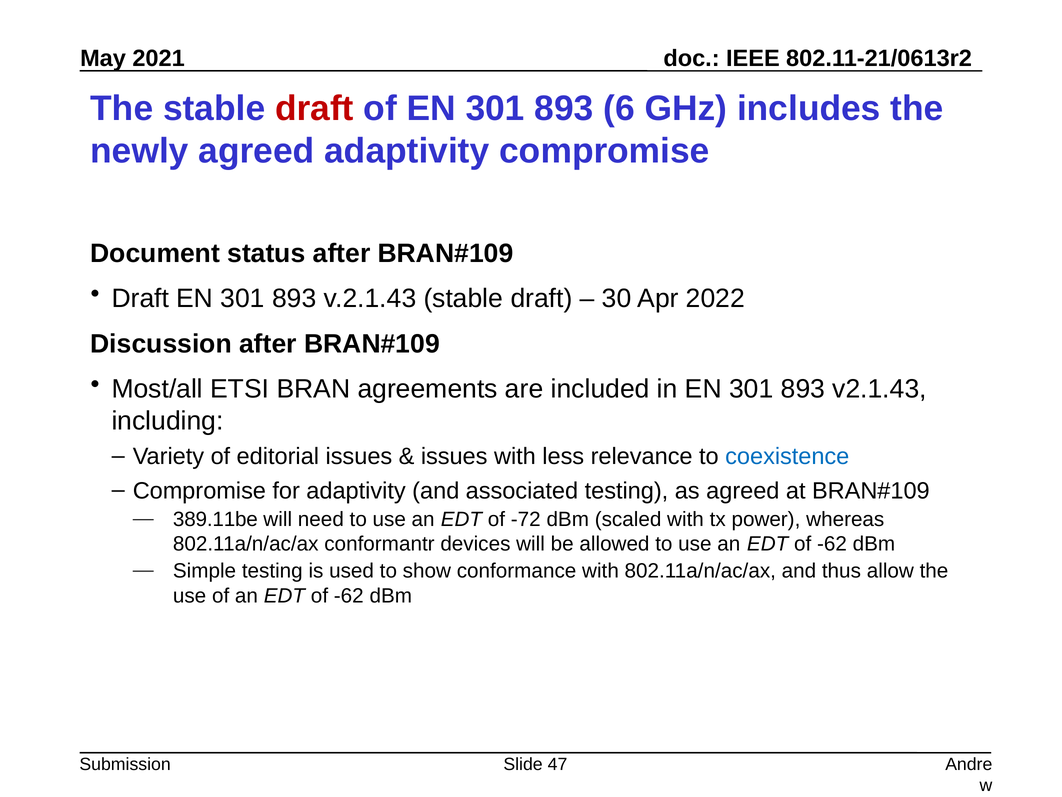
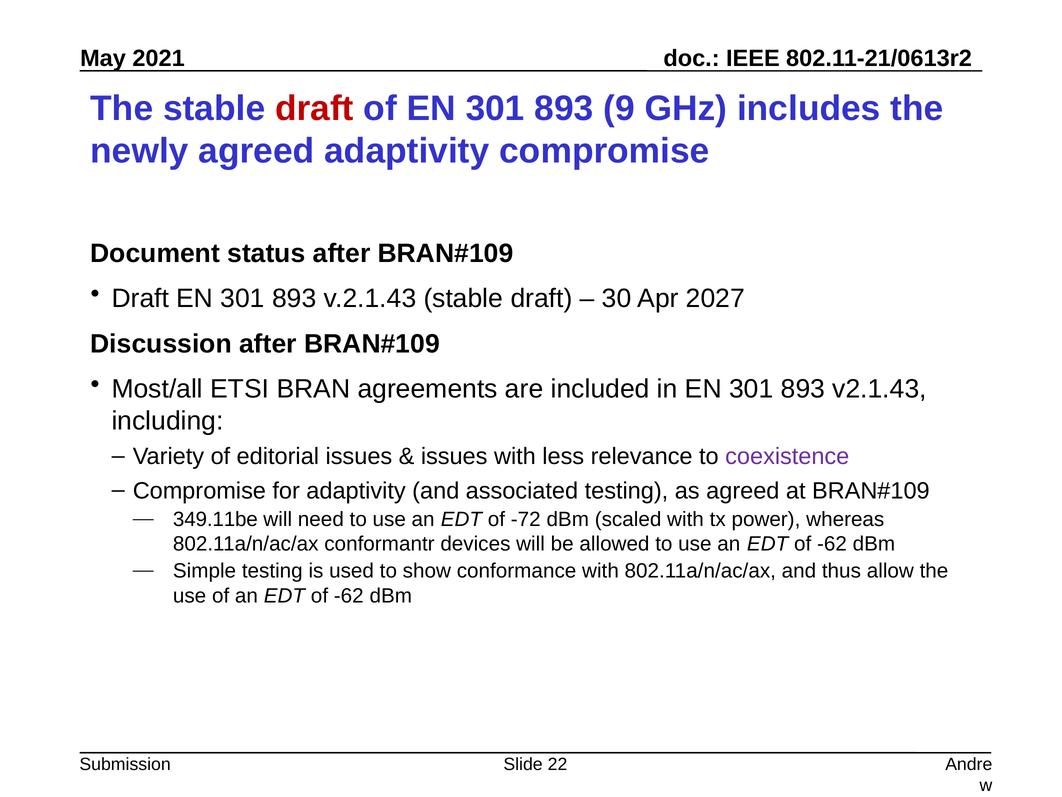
6: 6 -> 9
2022: 2022 -> 2027
coexistence colour: blue -> purple
389.11be: 389.11be -> 349.11be
47: 47 -> 22
